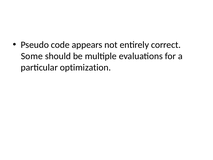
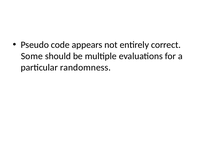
optimization: optimization -> randomness
